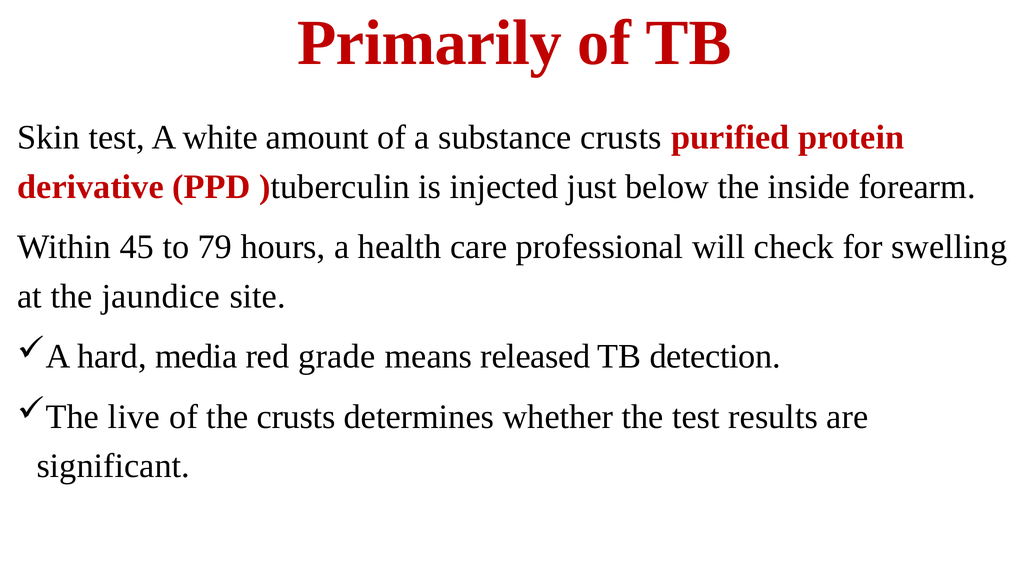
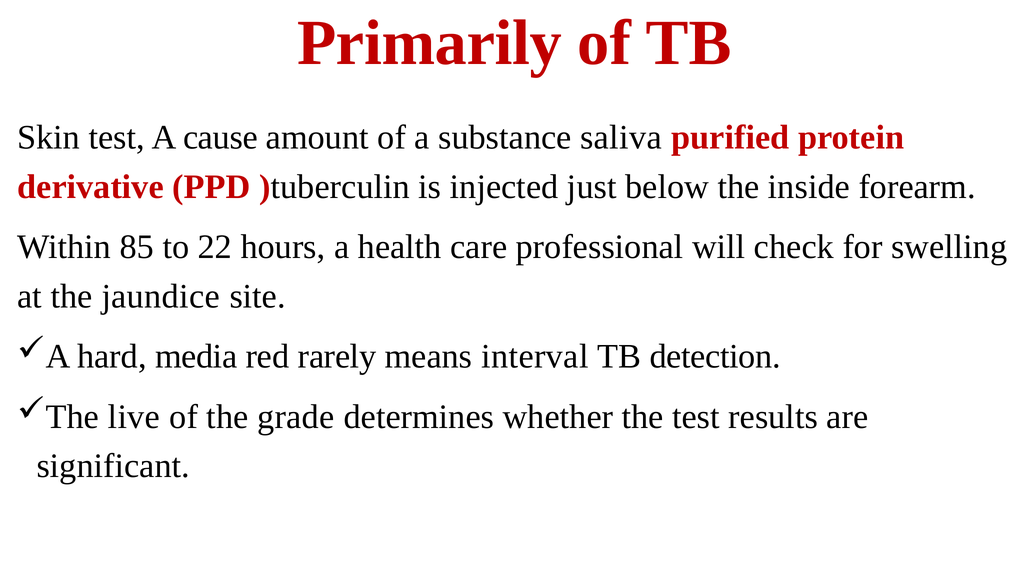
white: white -> cause
substance crusts: crusts -> saliva
45: 45 -> 85
79: 79 -> 22
grade: grade -> rarely
released: released -> interval
the crusts: crusts -> grade
